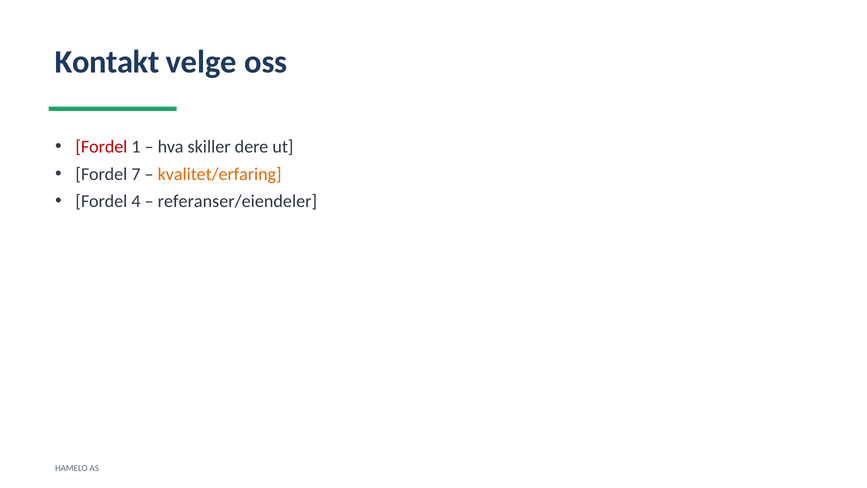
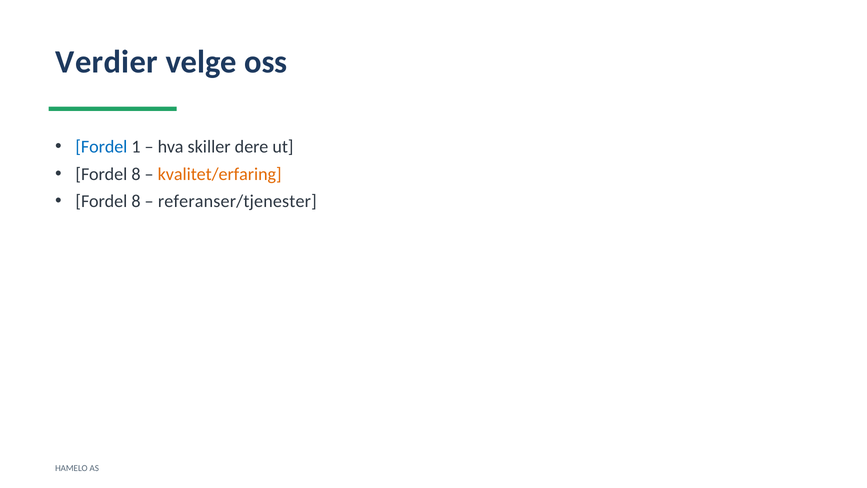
Kontakt: Kontakt -> Verdier
Fordel at (101, 147) colour: red -> blue
7 at (136, 174): 7 -> 8
4 at (136, 201): 4 -> 8
referanser/eiendeler: referanser/eiendeler -> referanser/tjenester
